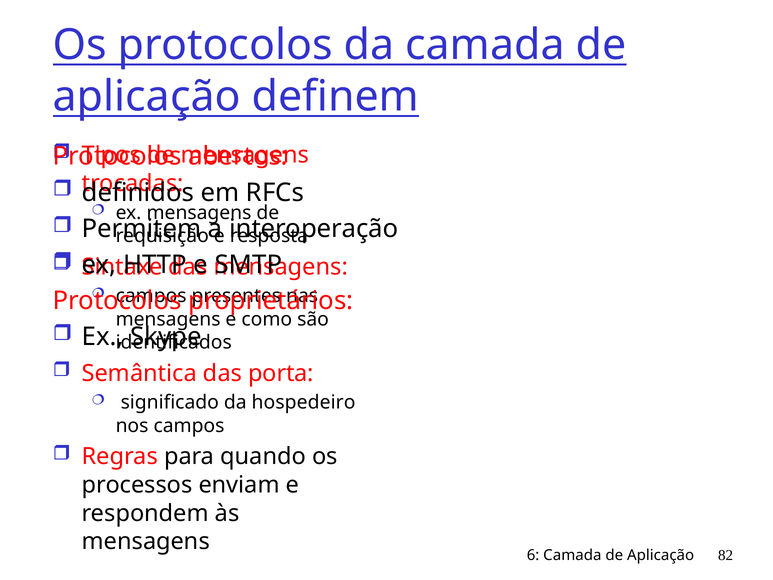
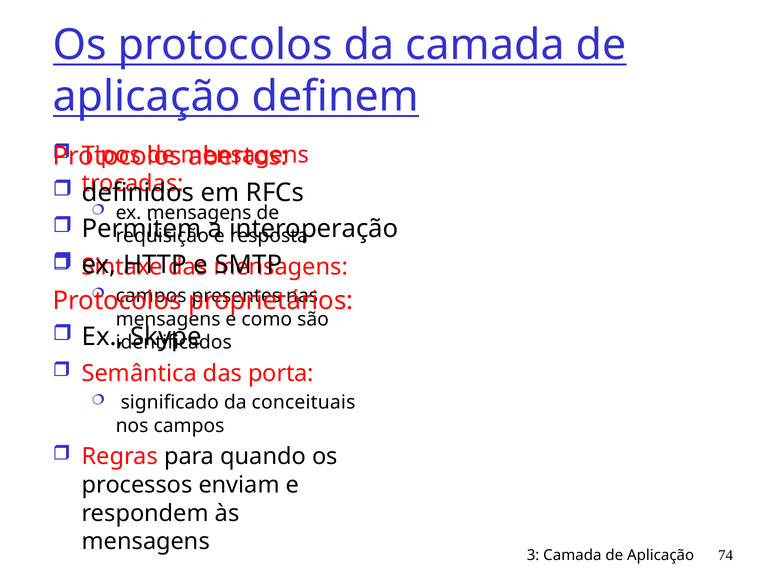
hospedeiro: hospedeiro -> conceituais
6: 6 -> 3
82: 82 -> 74
